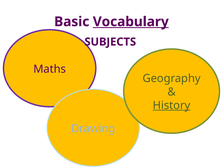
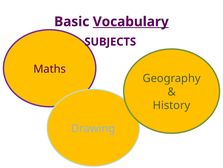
History underline: present -> none
